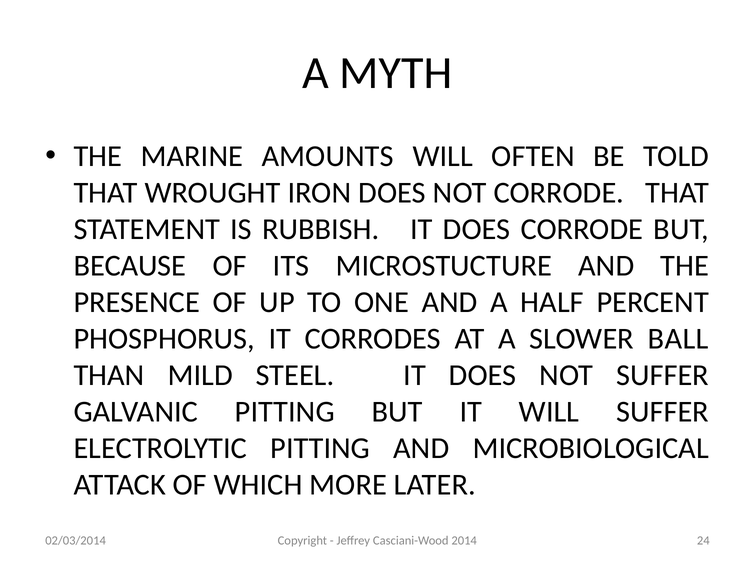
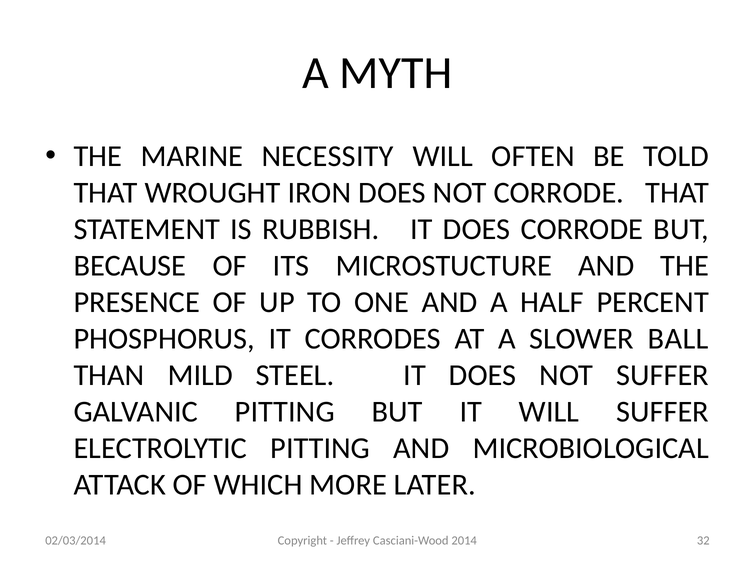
AMOUNTS: AMOUNTS -> NECESSITY
24: 24 -> 32
